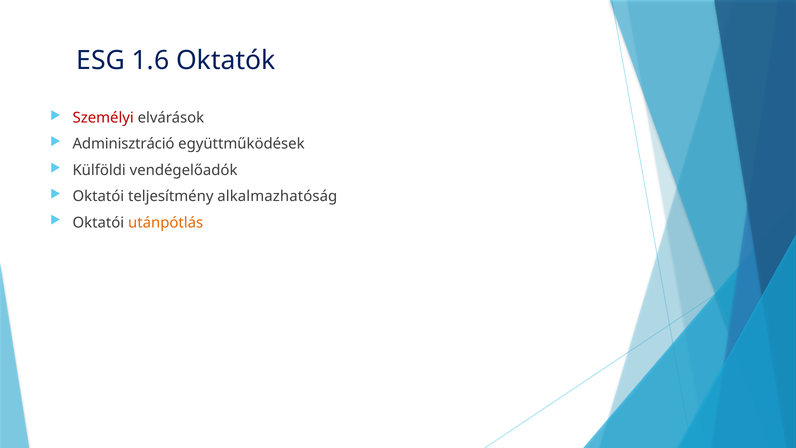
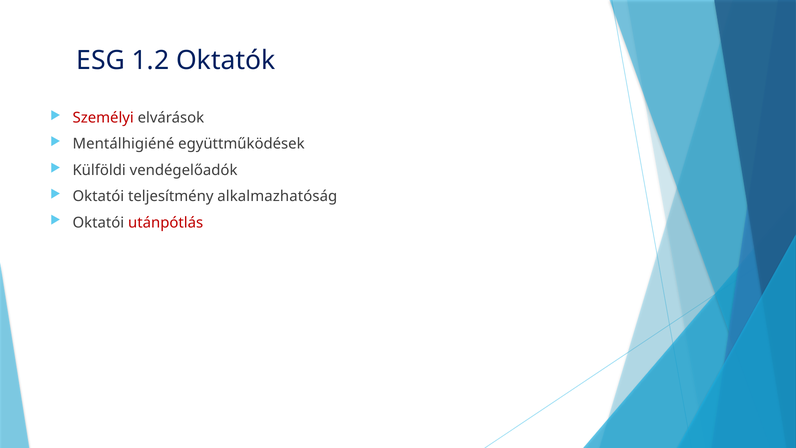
1.6: 1.6 -> 1.2
Adminisztráció: Adminisztráció -> Mentálhigiéné
utánpótlás colour: orange -> red
